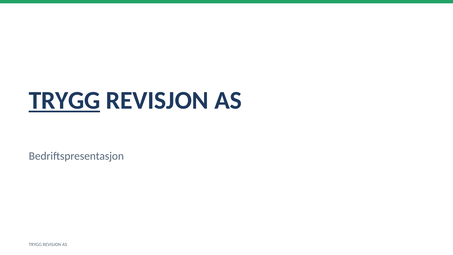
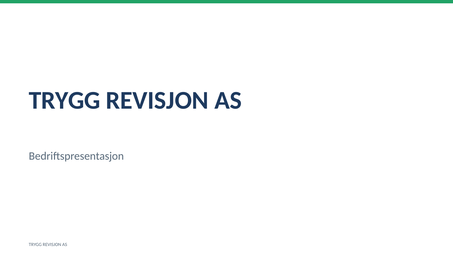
TRYGG at (65, 100) underline: present -> none
